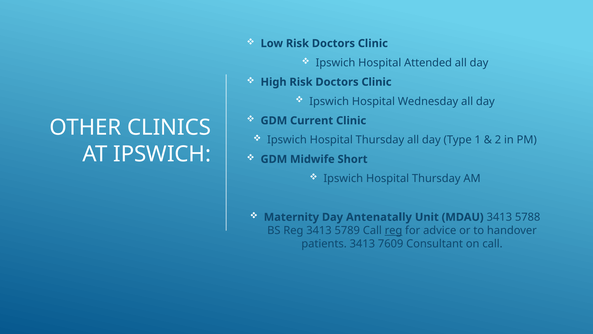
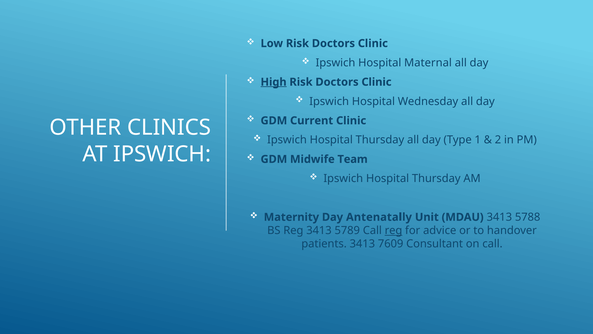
Attended: Attended -> Maternal
High underline: none -> present
Short: Short -> Team
